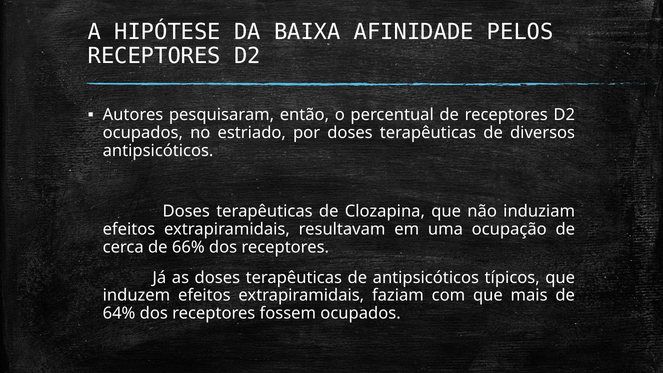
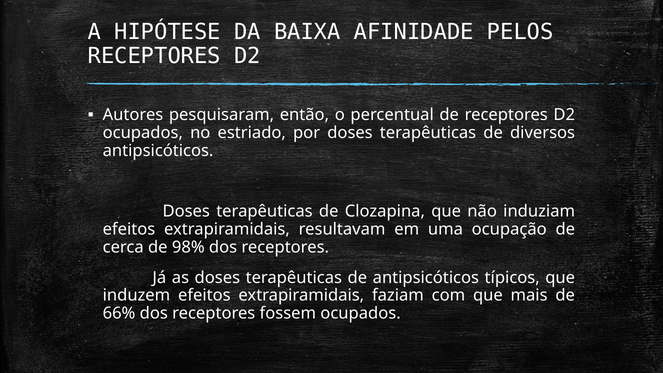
66%: 66% -> 98%
64%: 64% -> 66%
